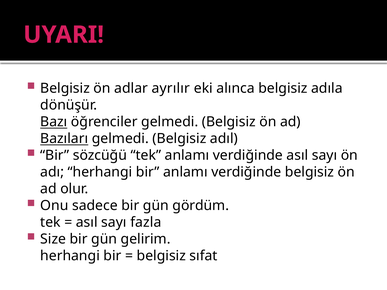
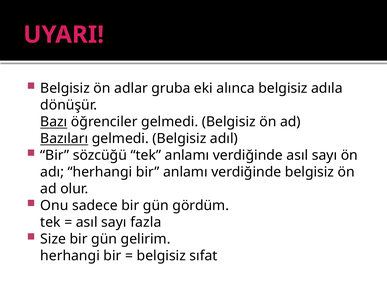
ayrılır: ayrılır -> gruba
